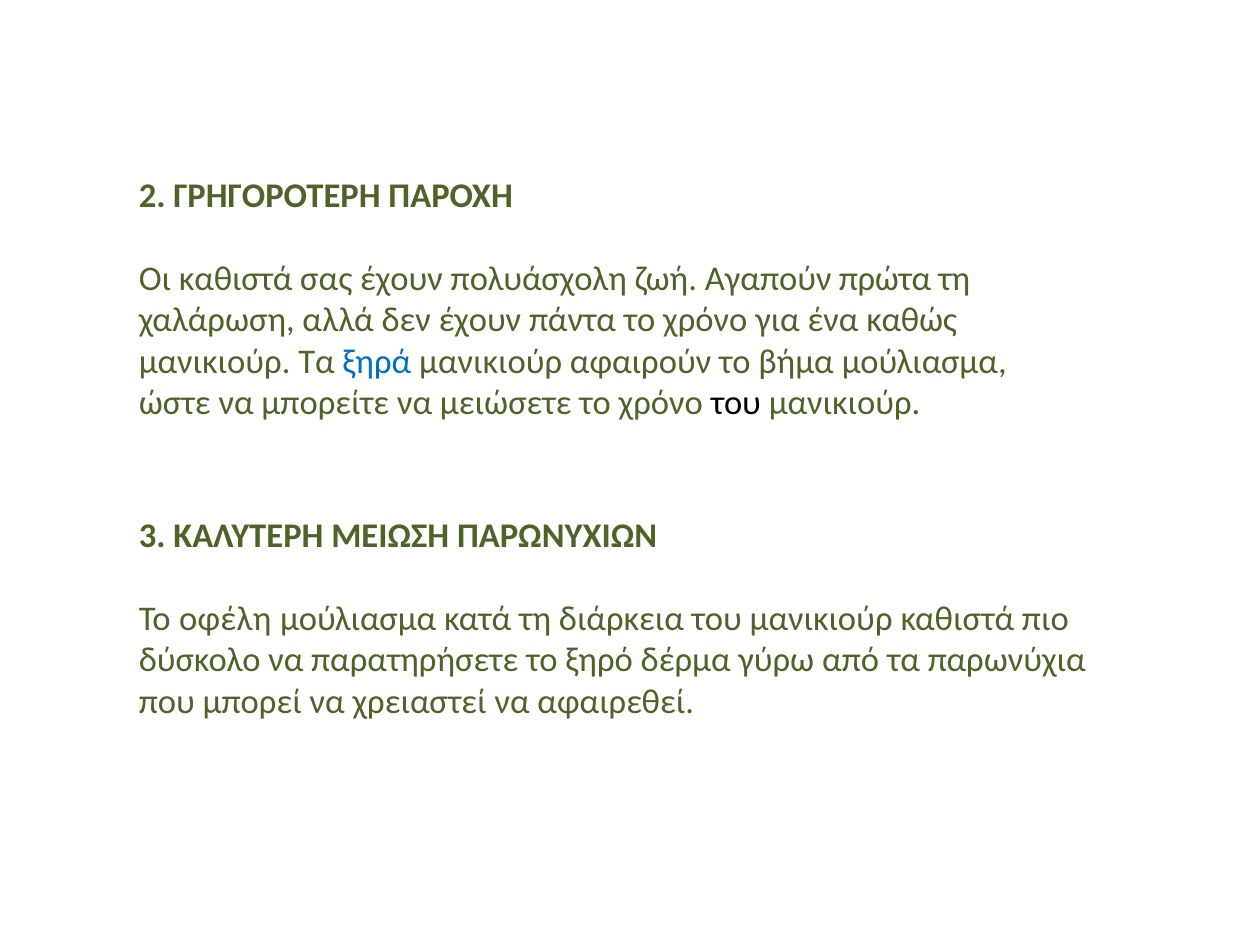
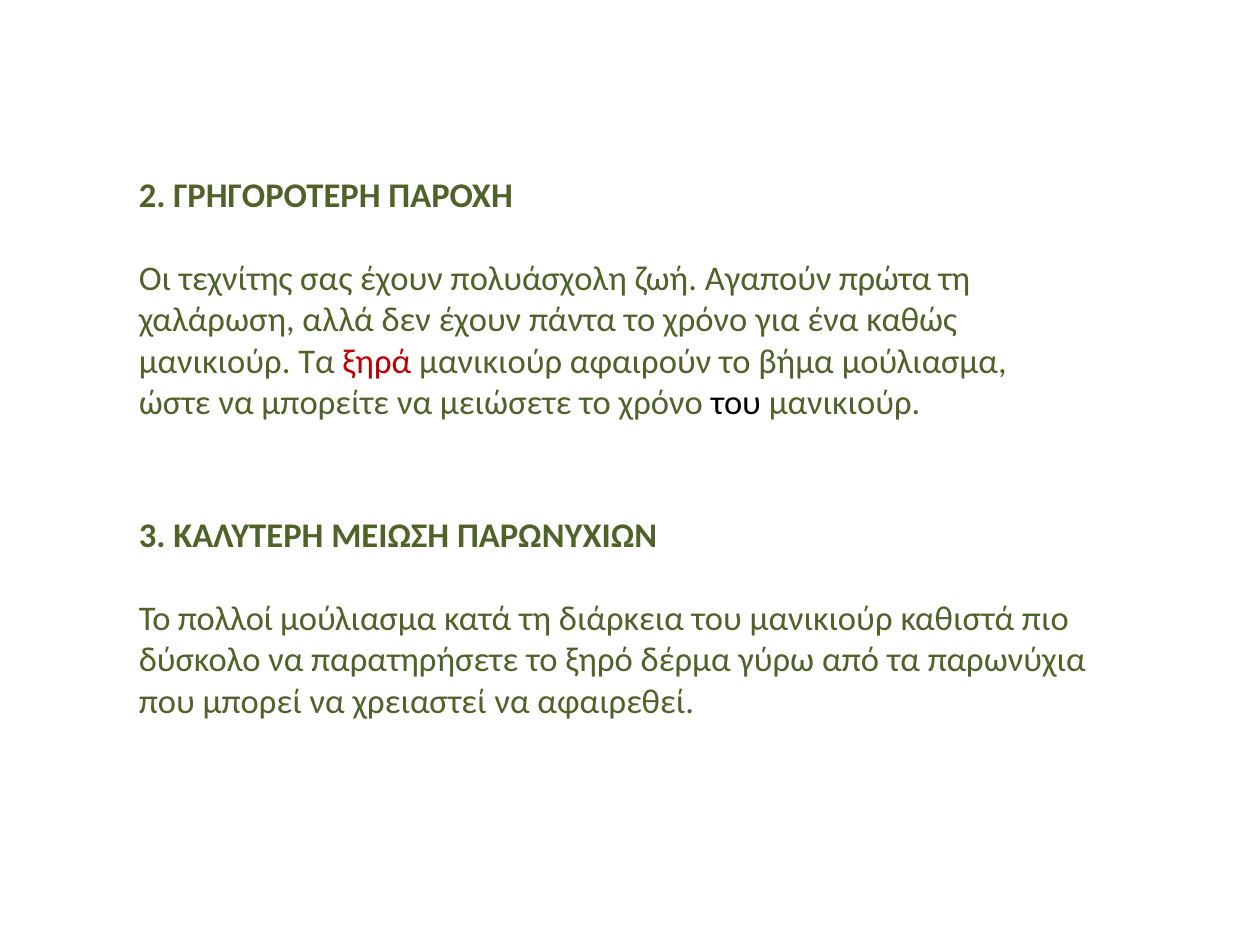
Οι καθιστά: καθιστά -> τεχνίτης
ξηρά colour: blue -> red
οφέλη: οφέλη -> πολλοί
